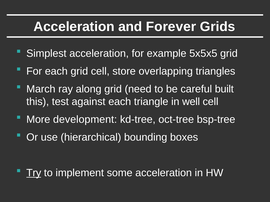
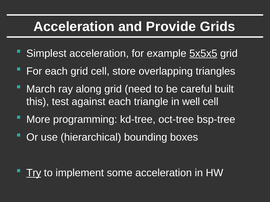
Forever: Forever -> Provide
5x5x5 underline: none -> present
development: development -> programming
